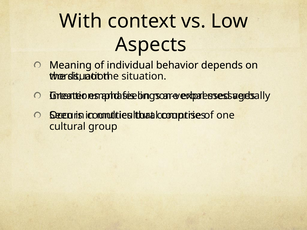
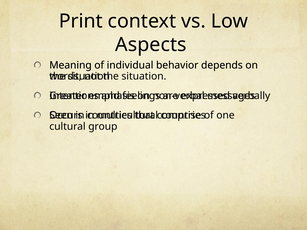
With: With -> Print
